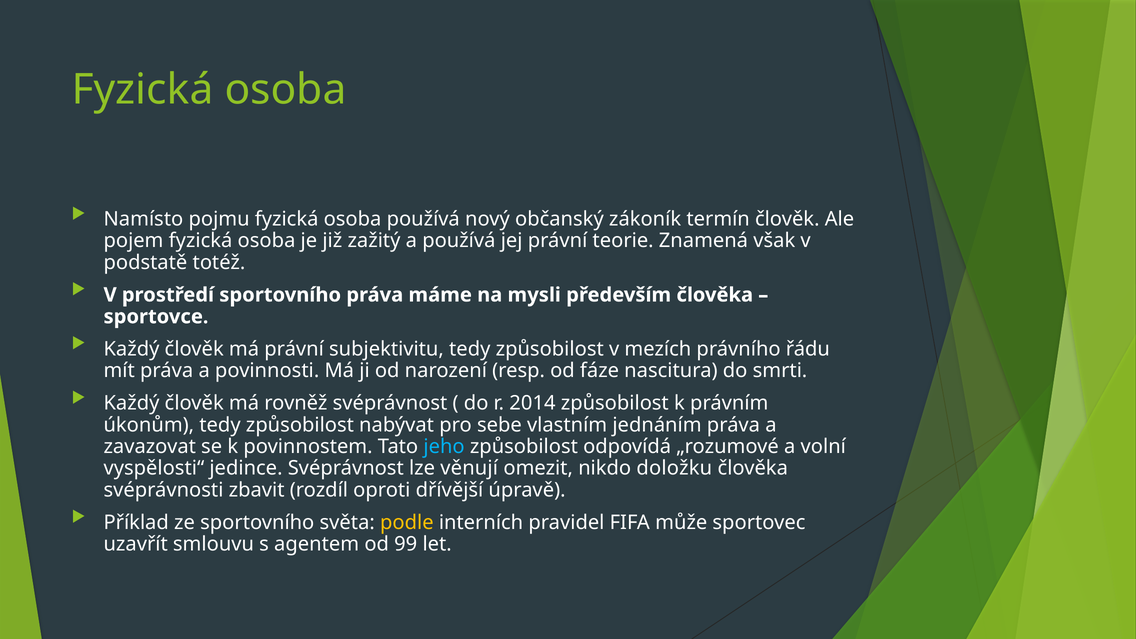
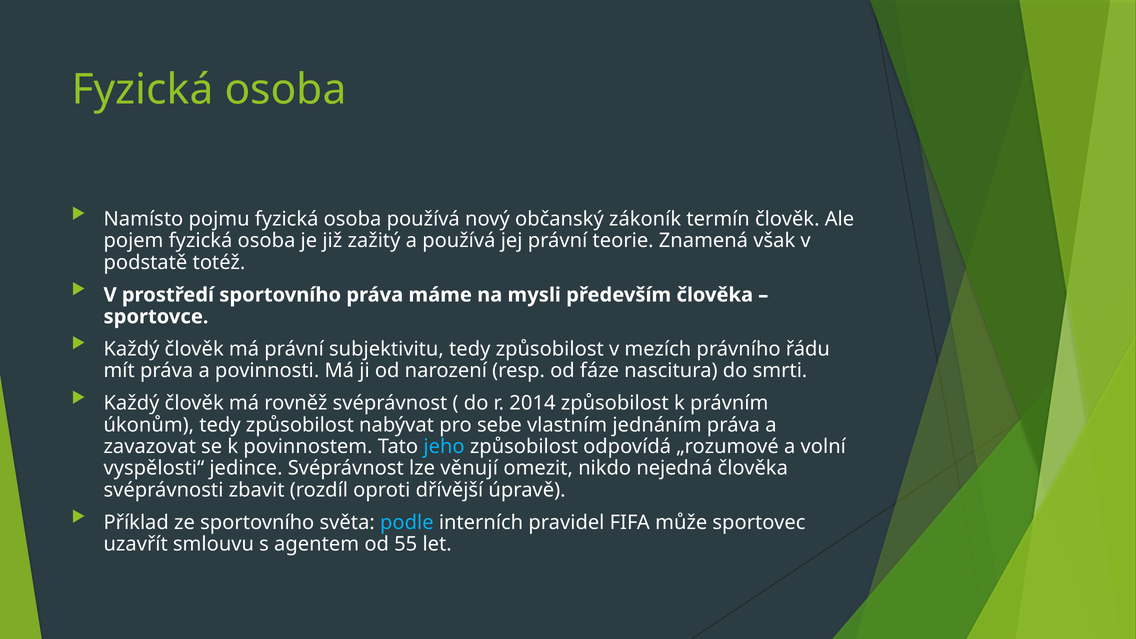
doložku: doložku -> nejedná
podle colour: yellow -> light blue
99: 99 -> 55
